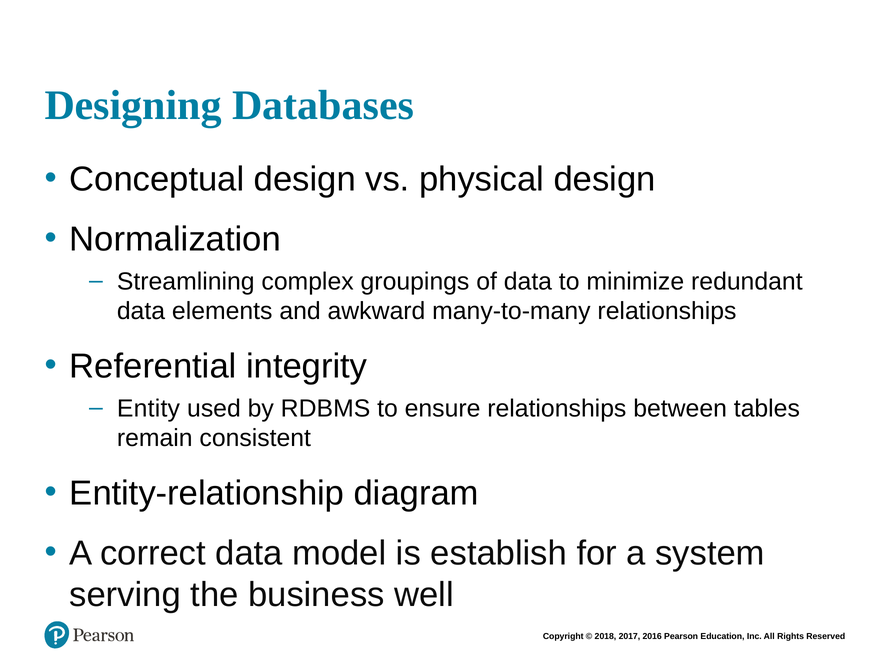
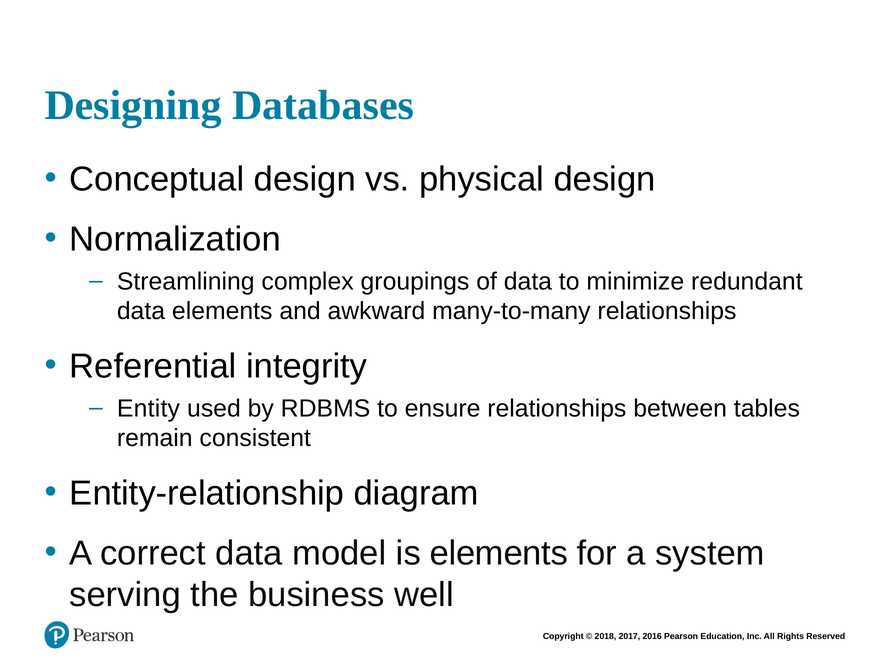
is establish: establish -> elements
